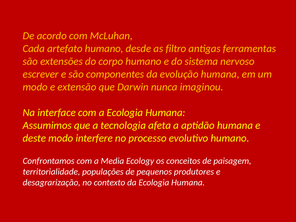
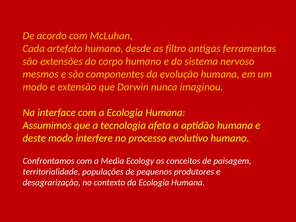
escrever: escrever -> mesmos
